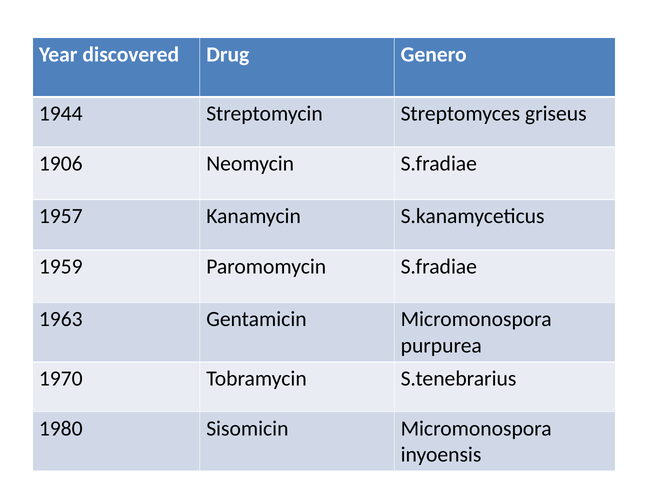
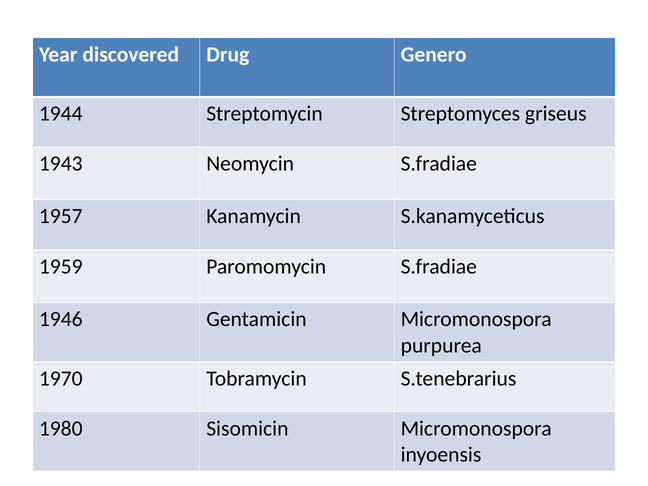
1906: 1906 -> 1943
1963: 1963 -> 1946
